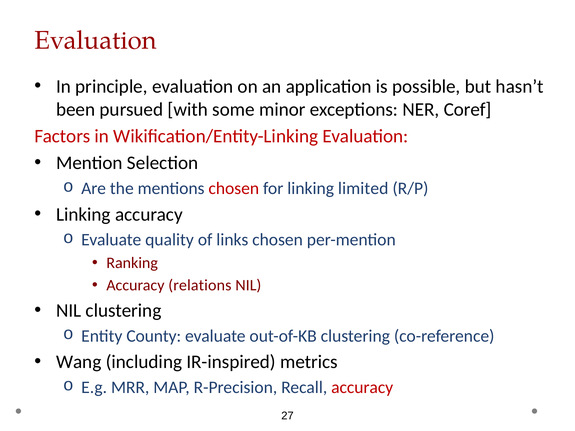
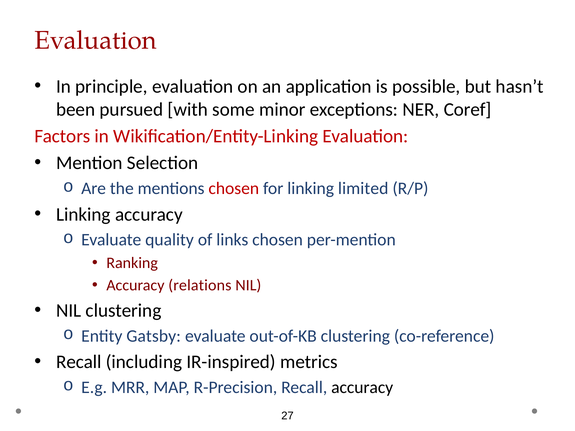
County: County -> Gatsby
Wang at (79, 362): Wang -> Recall
accuracy at (362, 387) colour: red -> black
